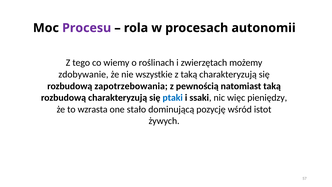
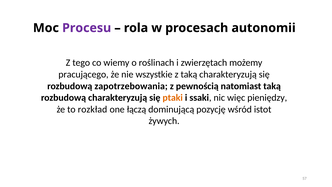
zdobywanie: zdobywanie -> pracującego
ptaki colour: blue -> orange
wzrasta: wzrasta -> rozkład
stało: stało -> łączą
